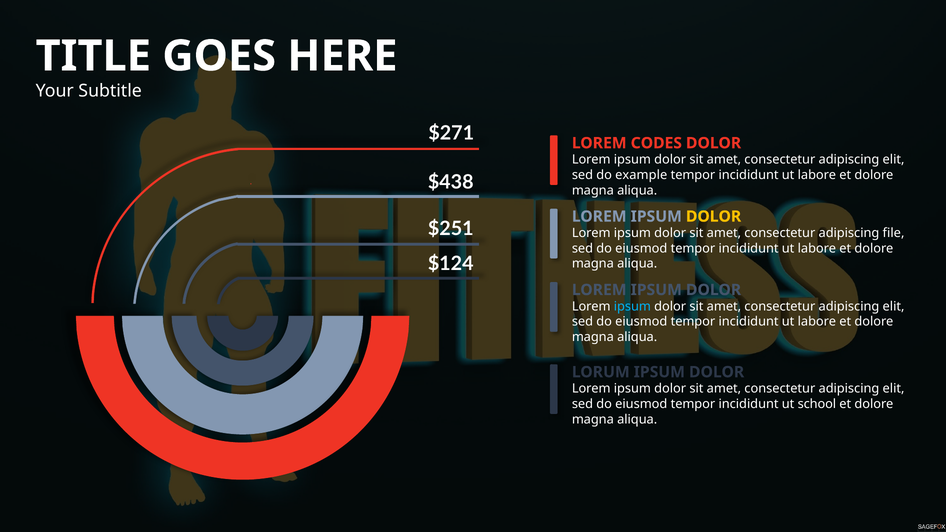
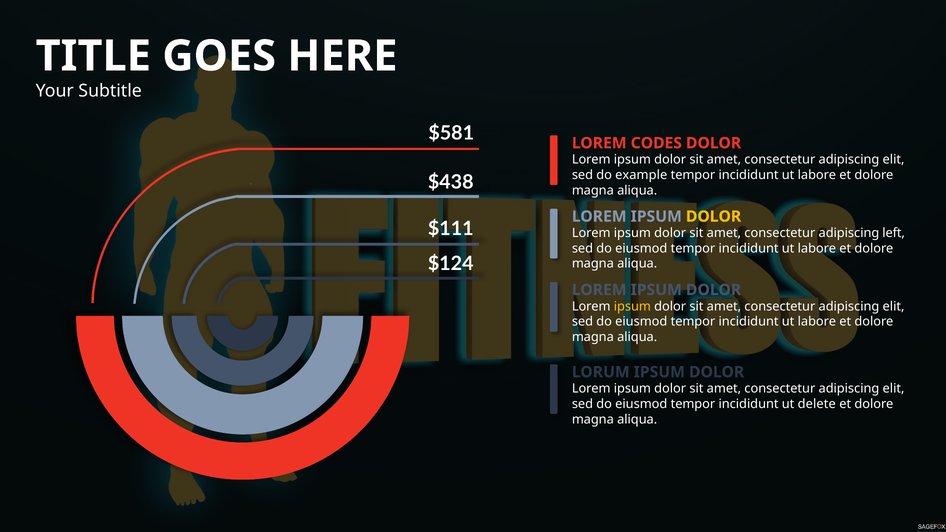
$271: $271 -> $581
$251: $251 -> $111
file: file -> left
ipsum at (632, 306) colour: light blue -> yellow
school: school -> delete
